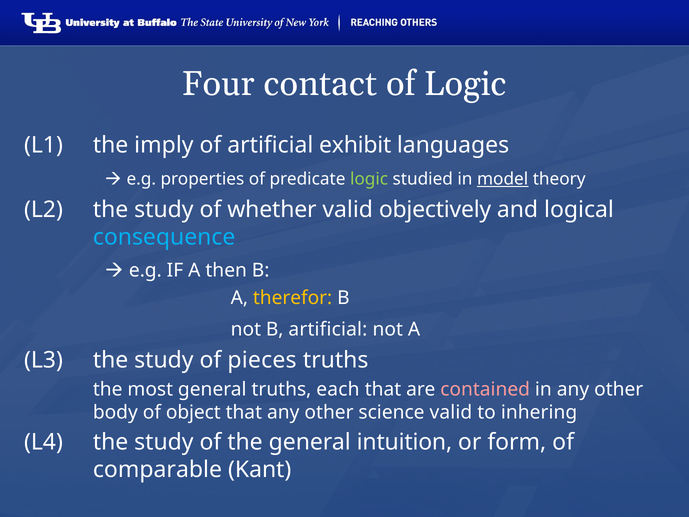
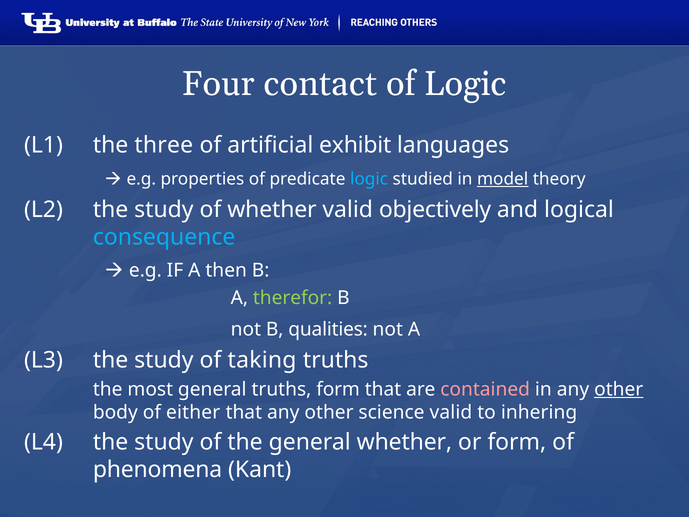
imply: imply -> three
logic at (369, 179) colour: light green -> light blue
therefor colour: yellow -> light green
B artificial: artificial -> qualities
pieces: pieces -> taking
truths each: each -> form
other at (619, 389) underline: none -> present
object: object -> either
general intuition: intuition -> whether
comparable: comparable -> phenomena
